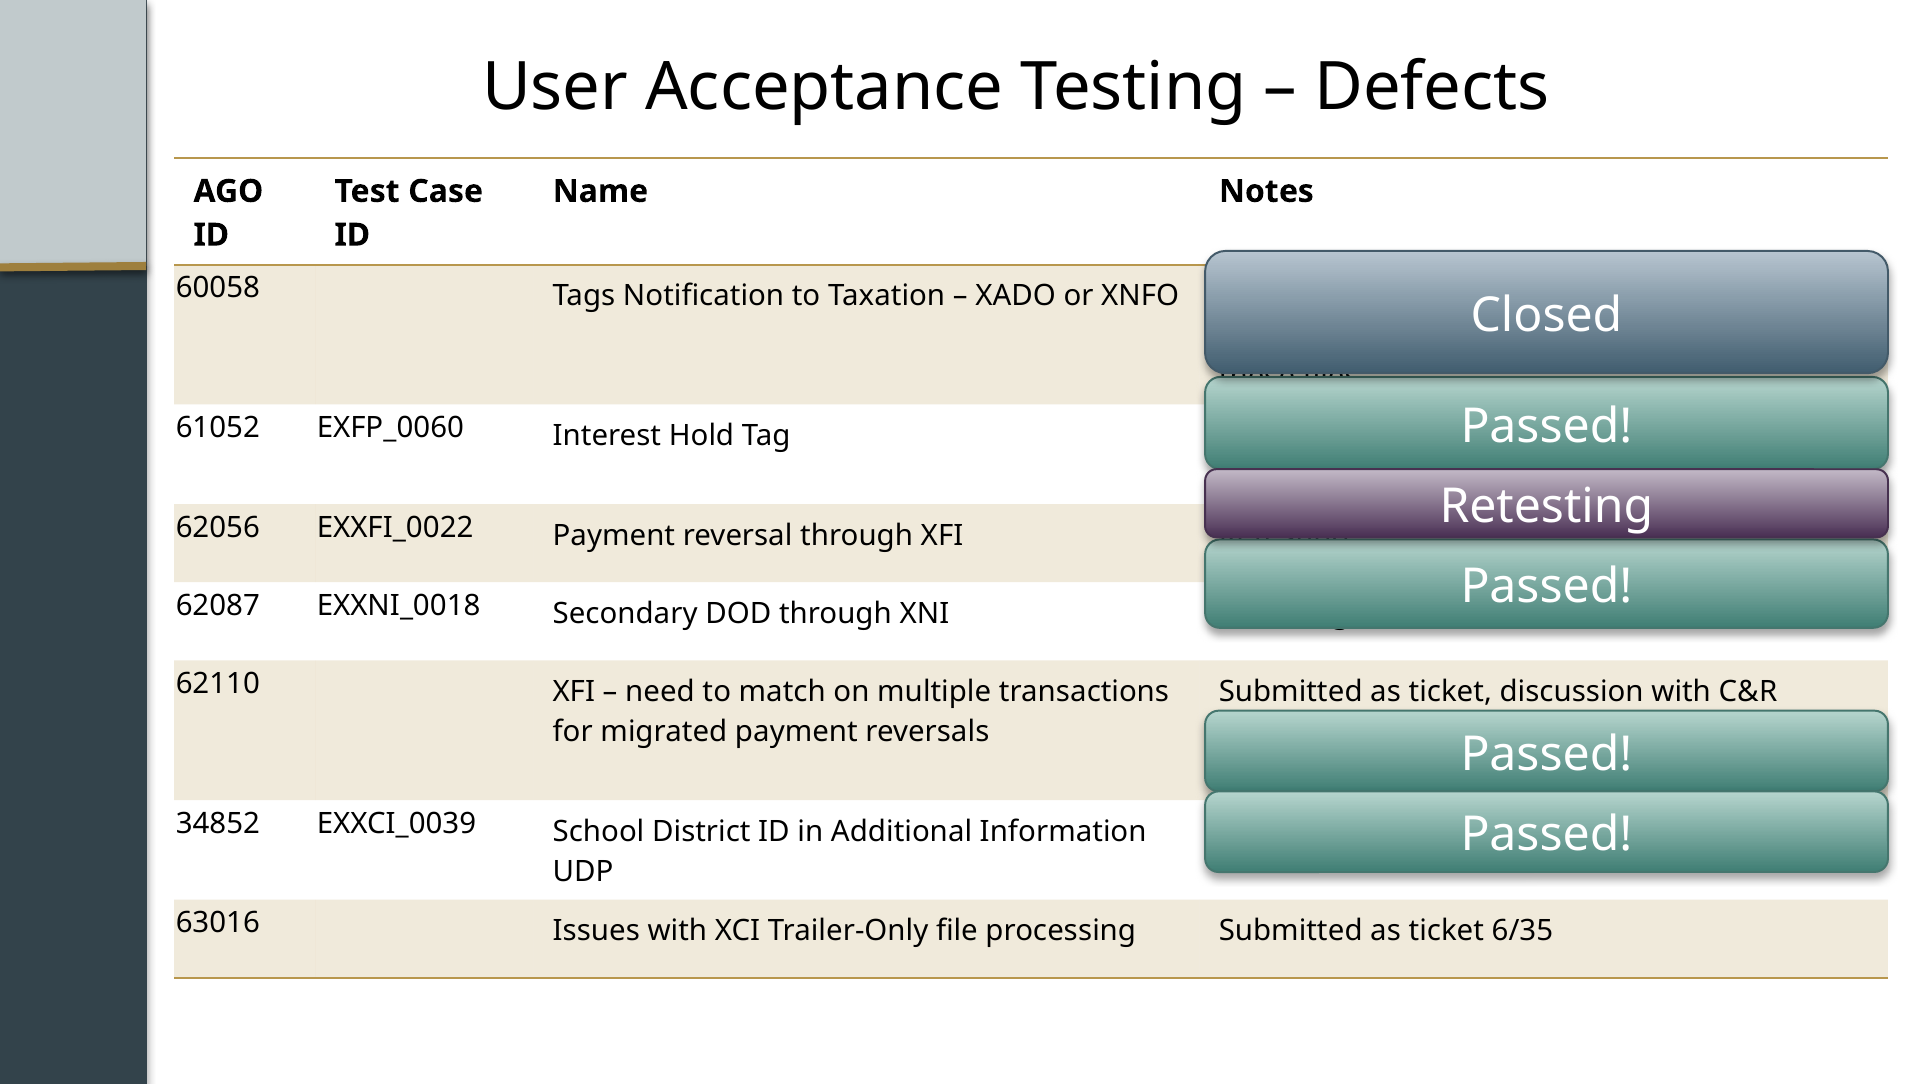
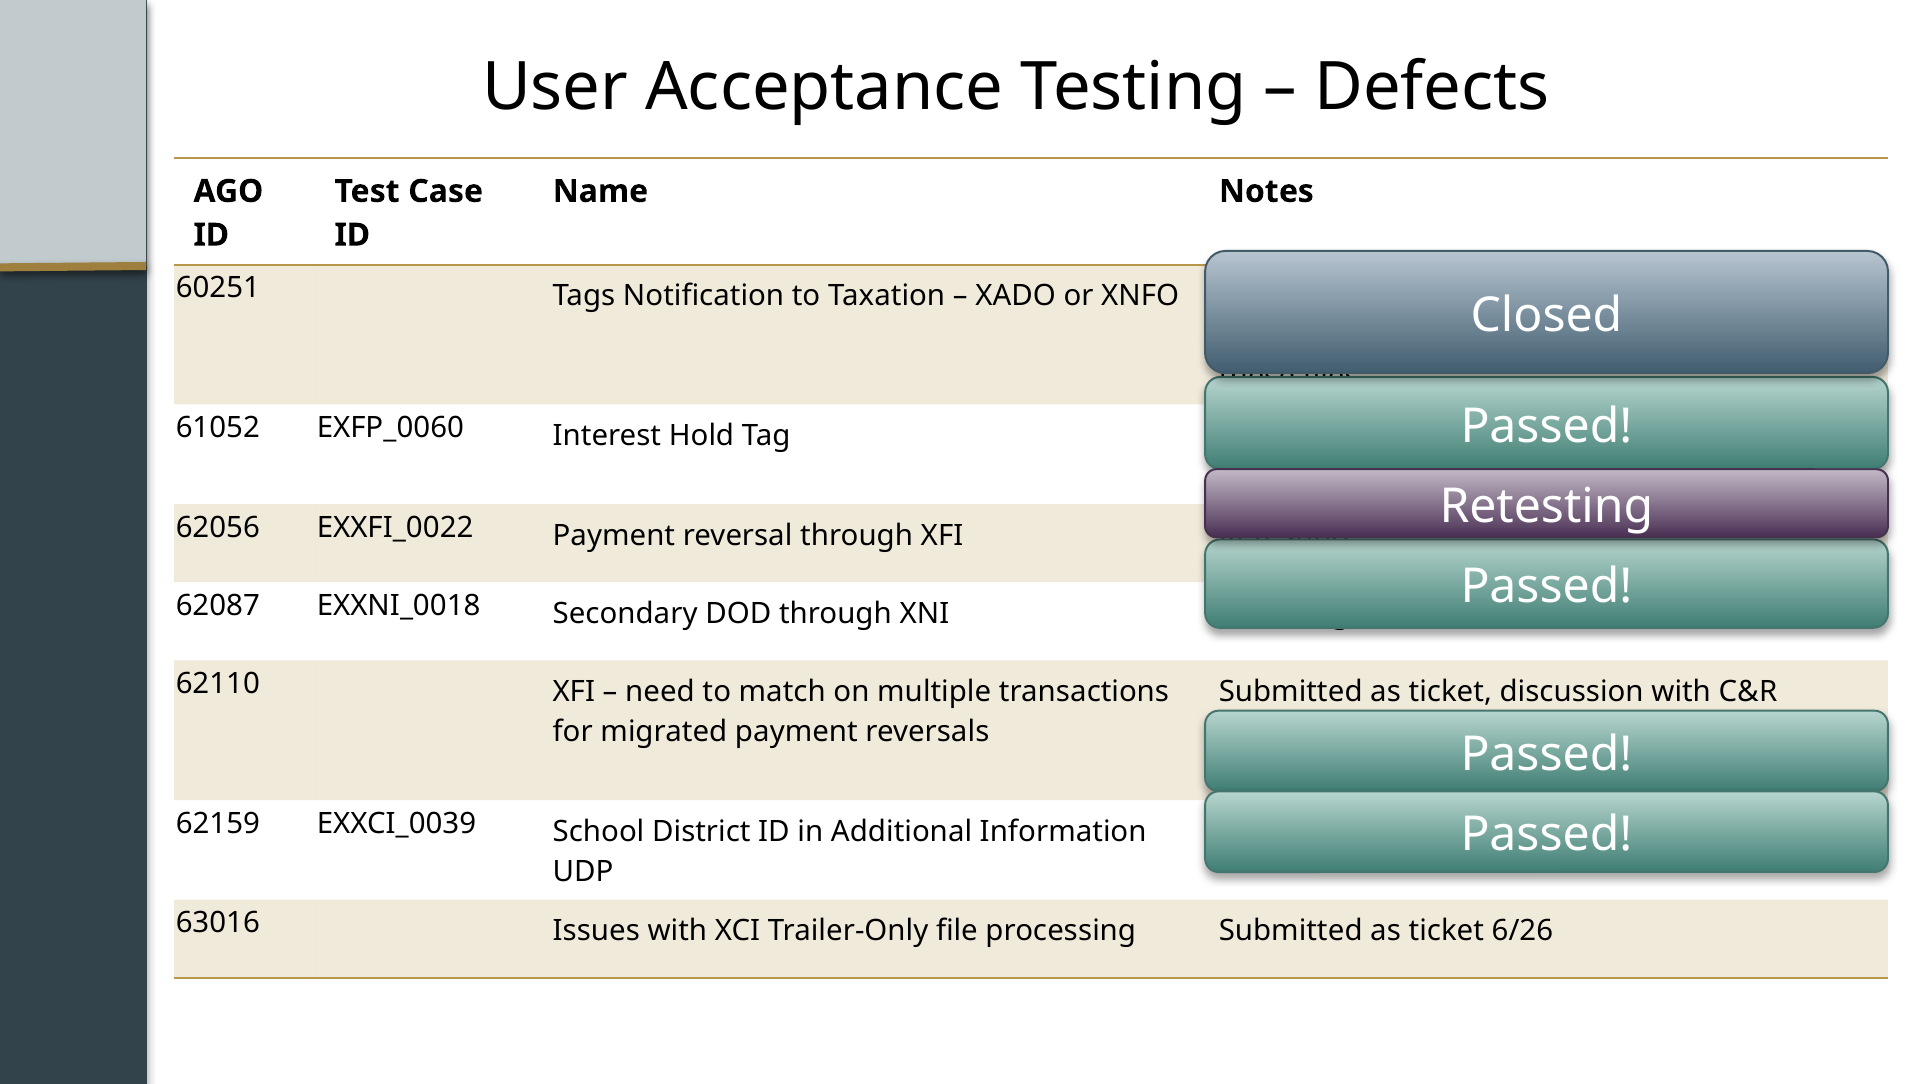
60058: 60058 -> 60251
34852: 34852 -> 62159
6/35: 6/35 -> 6/26
